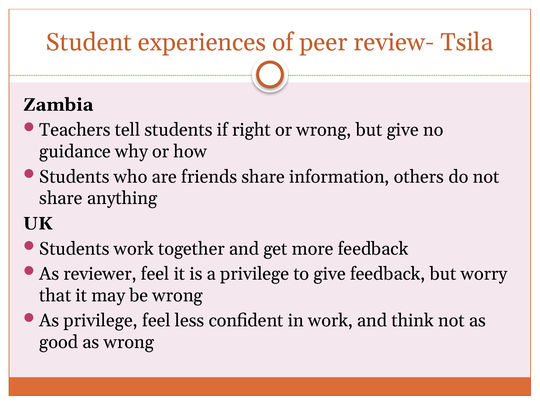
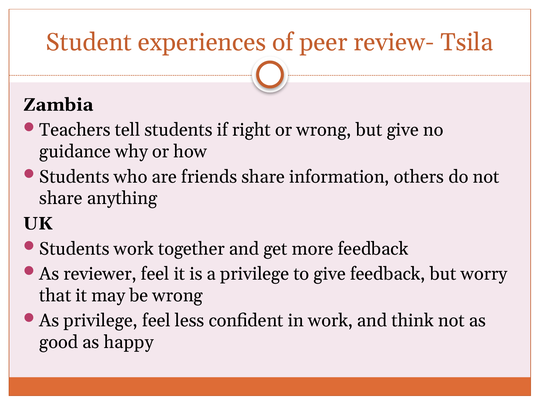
as wrong: wrong -> happy
